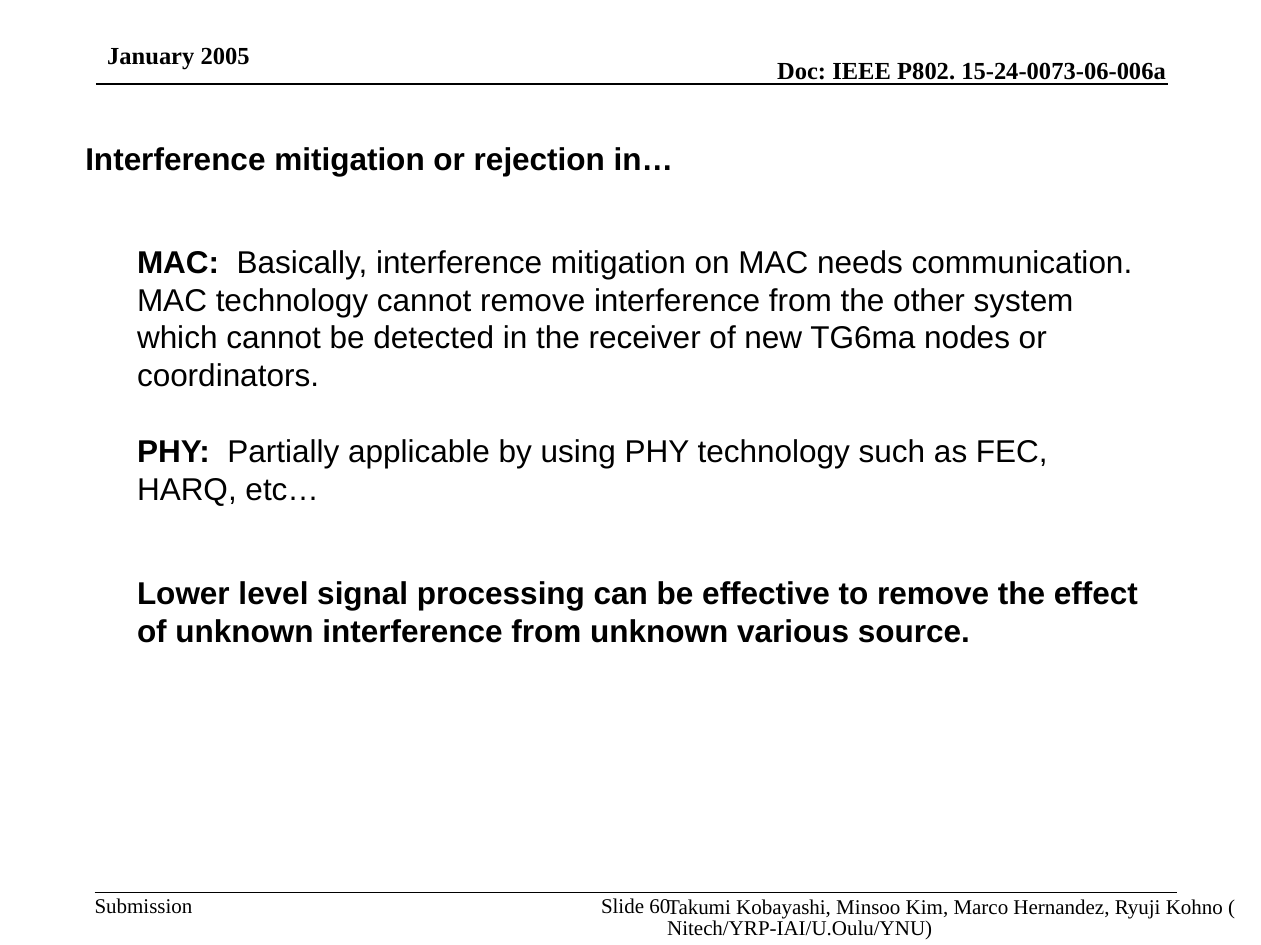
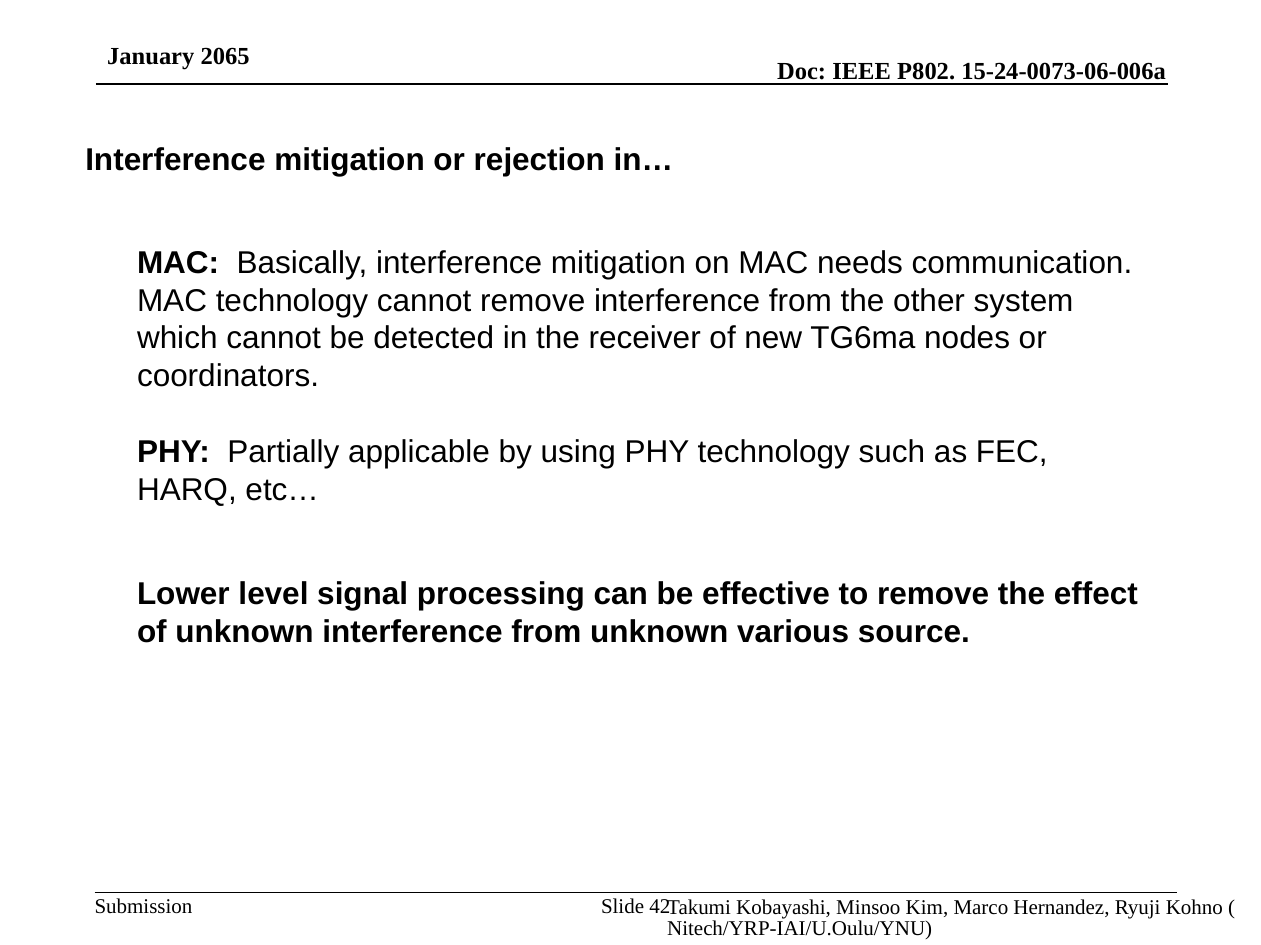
2005: 2005 -> 2065
60: 60 -> 42
